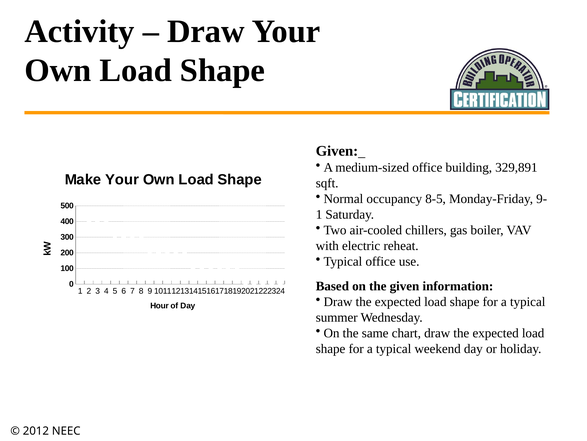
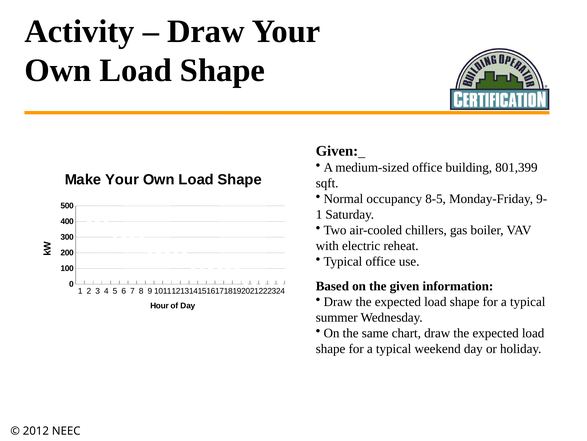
329,891: 329,891 -> 801,399
